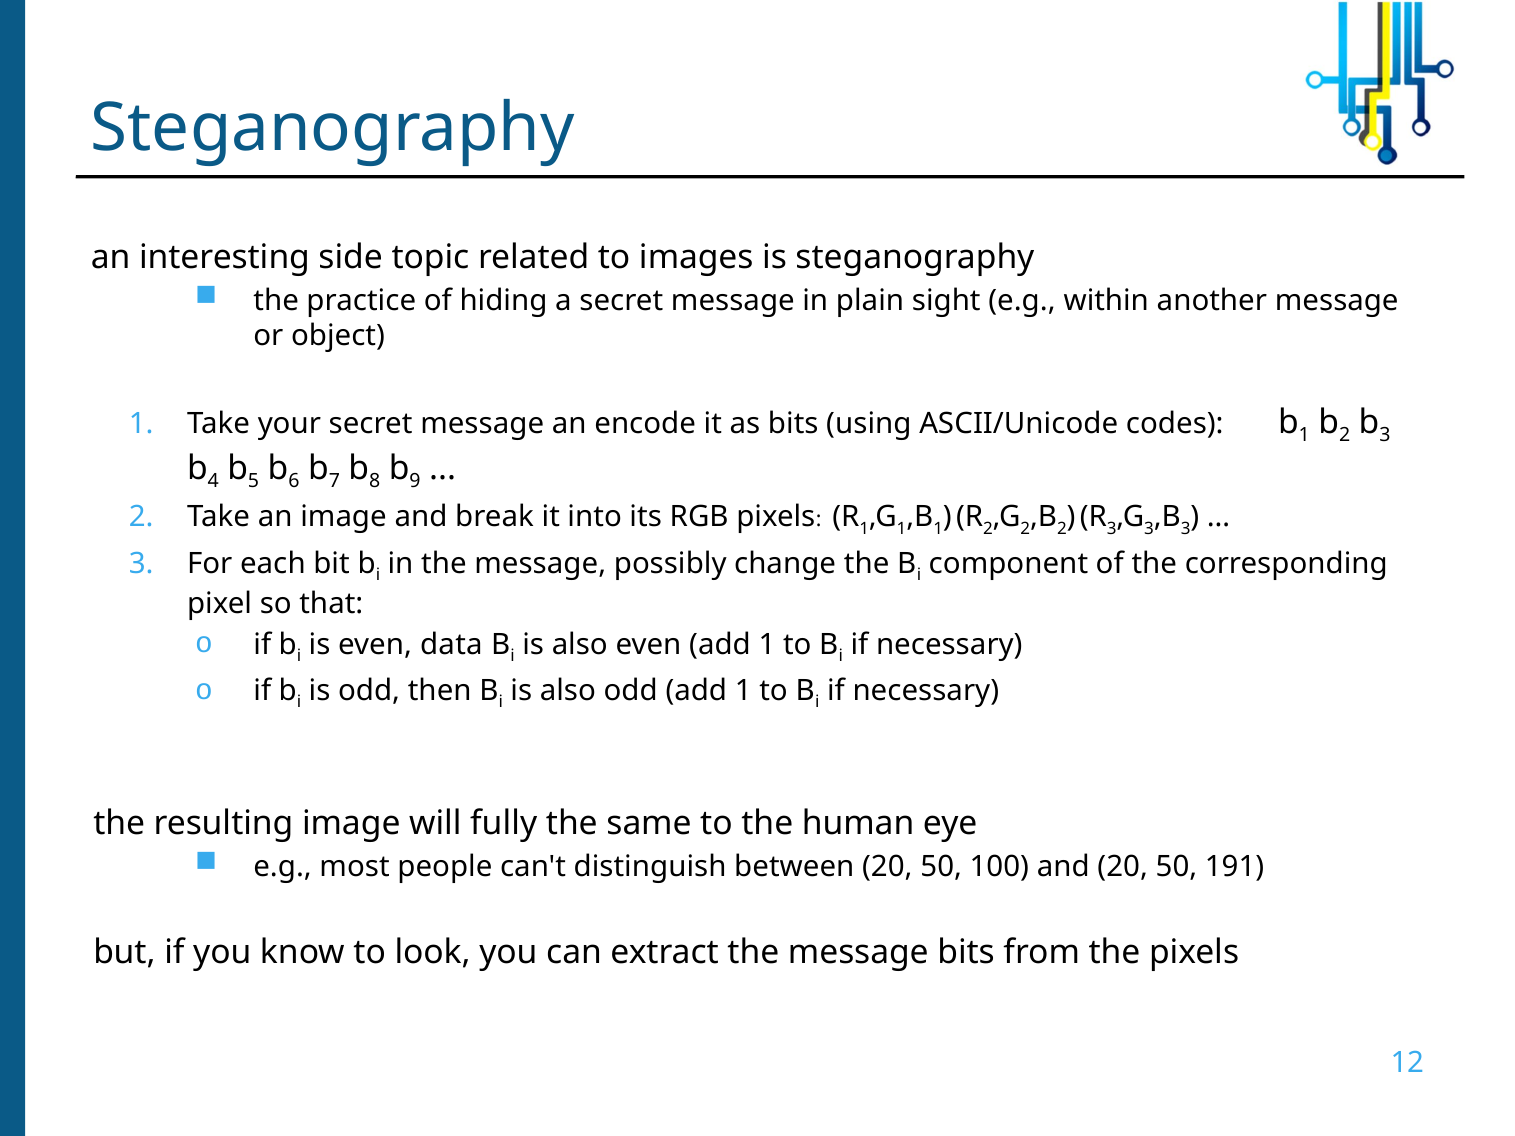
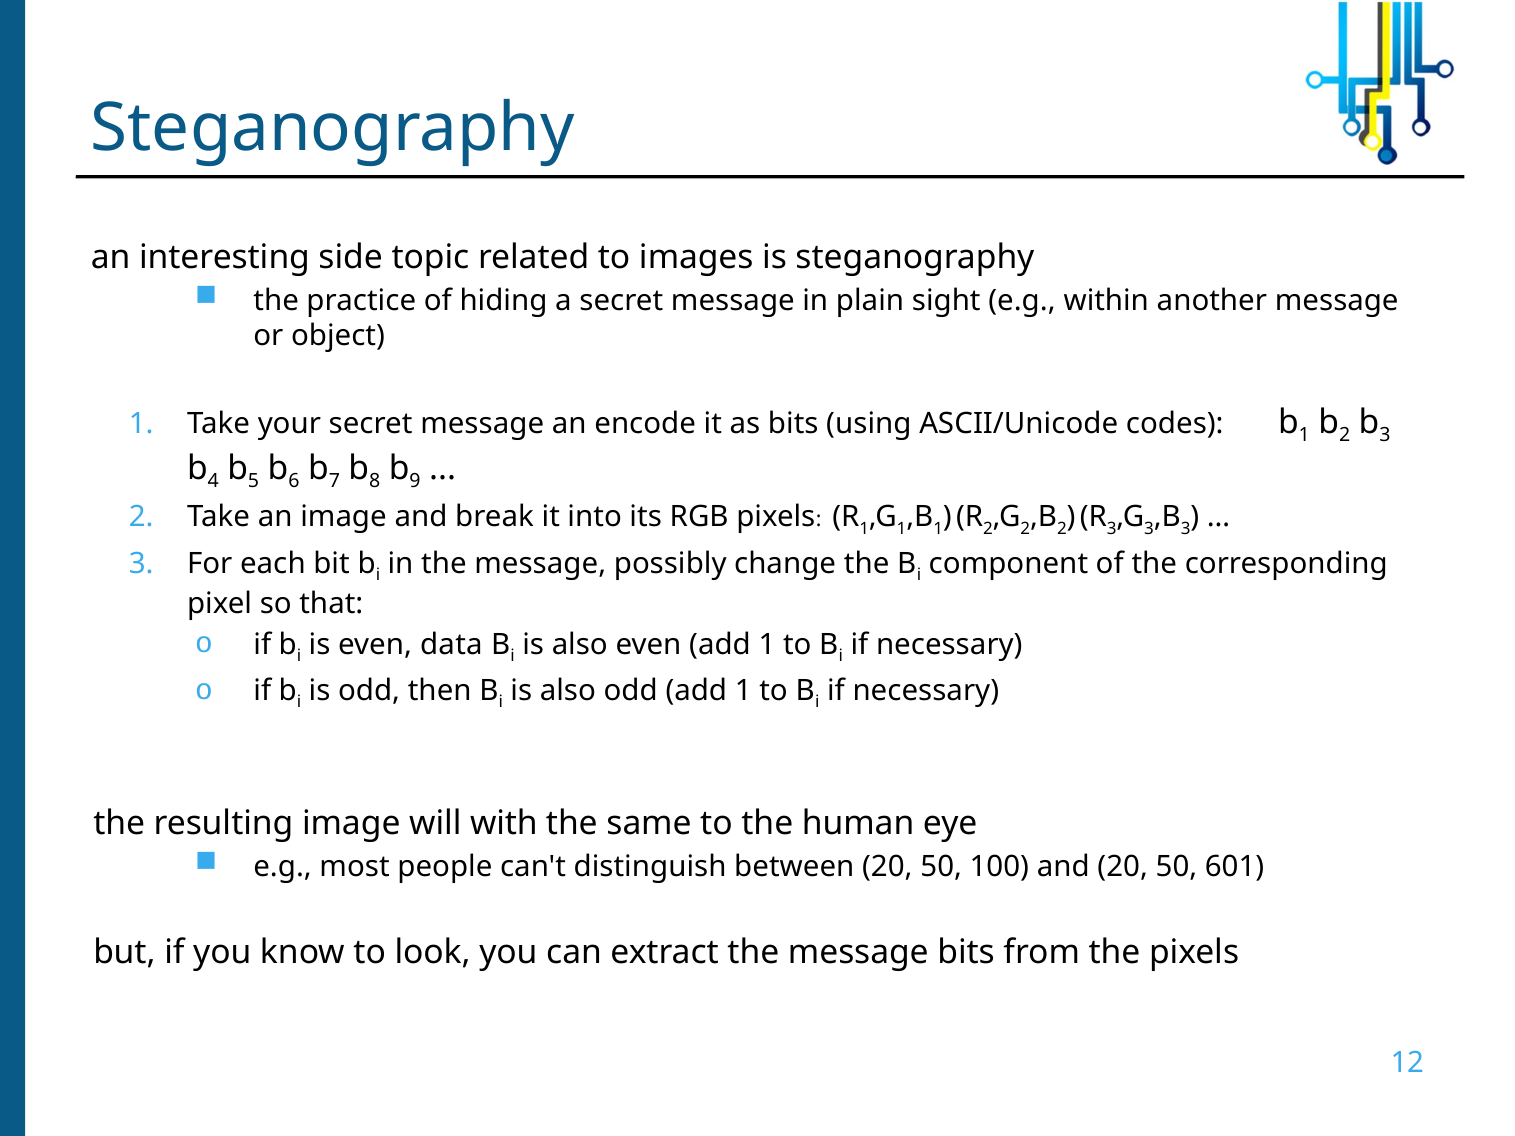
fully: fully -> with
191: 191 -> 601
